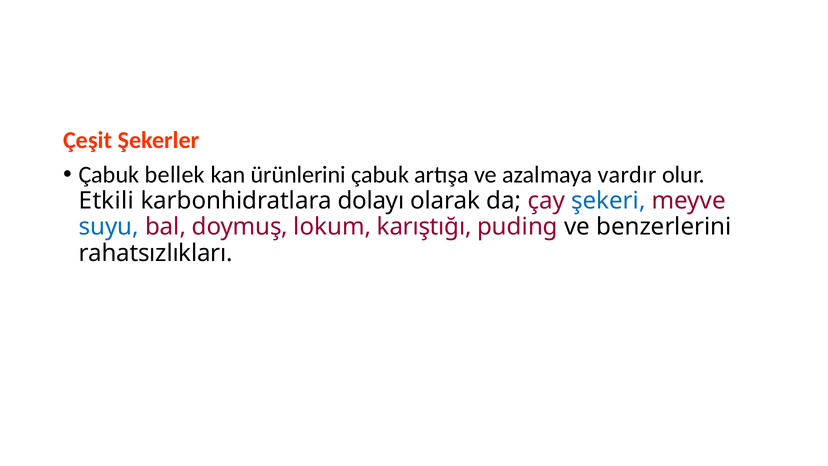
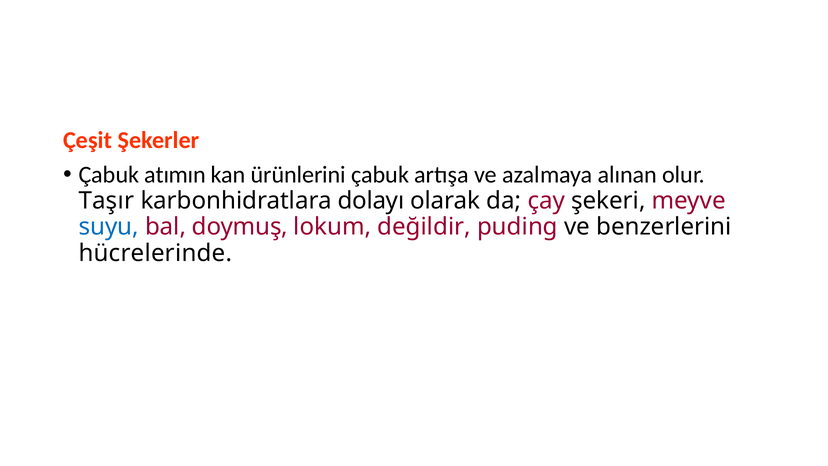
bellek: bellek -> atımın
vardır: vardır -> alınan
Etkili: Etkili -> Taşır
şekeri colour: blue -> black
karıştığı: karıştığı -> değildir
rahatsızlıkları: rahatsızlıkları -> hücrelerinde
